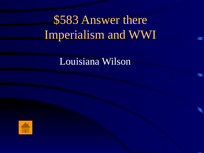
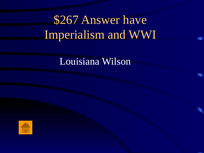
$583: $583 -> $267
there: there -> have
